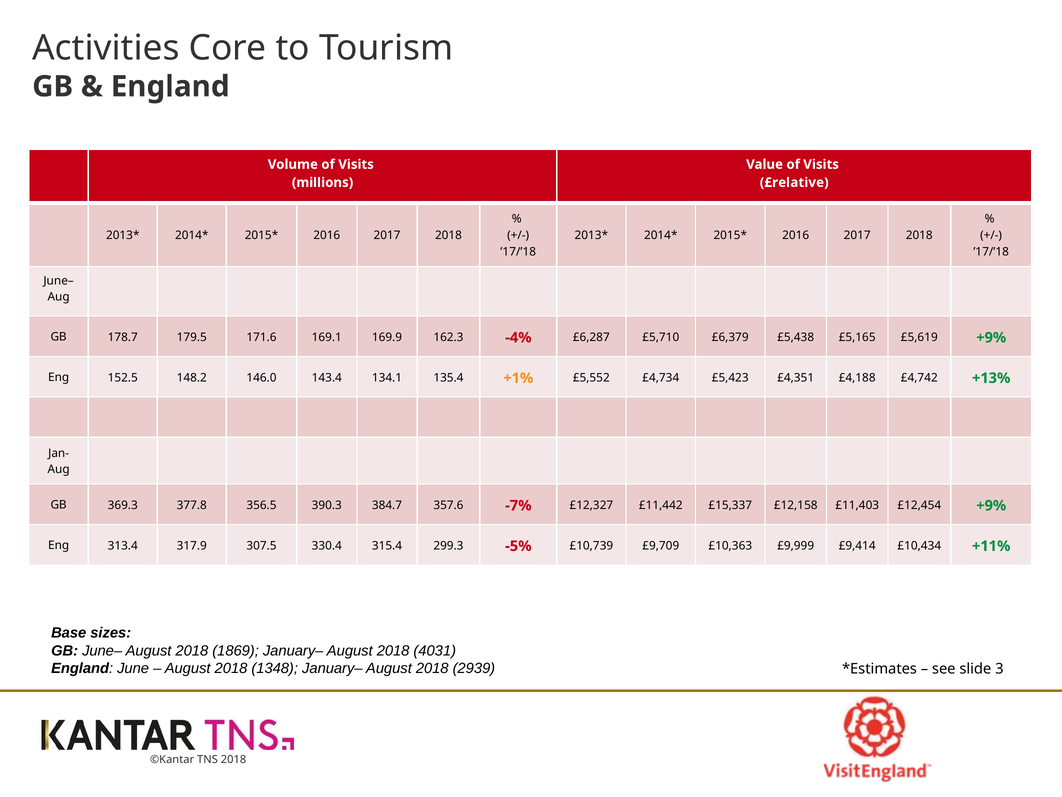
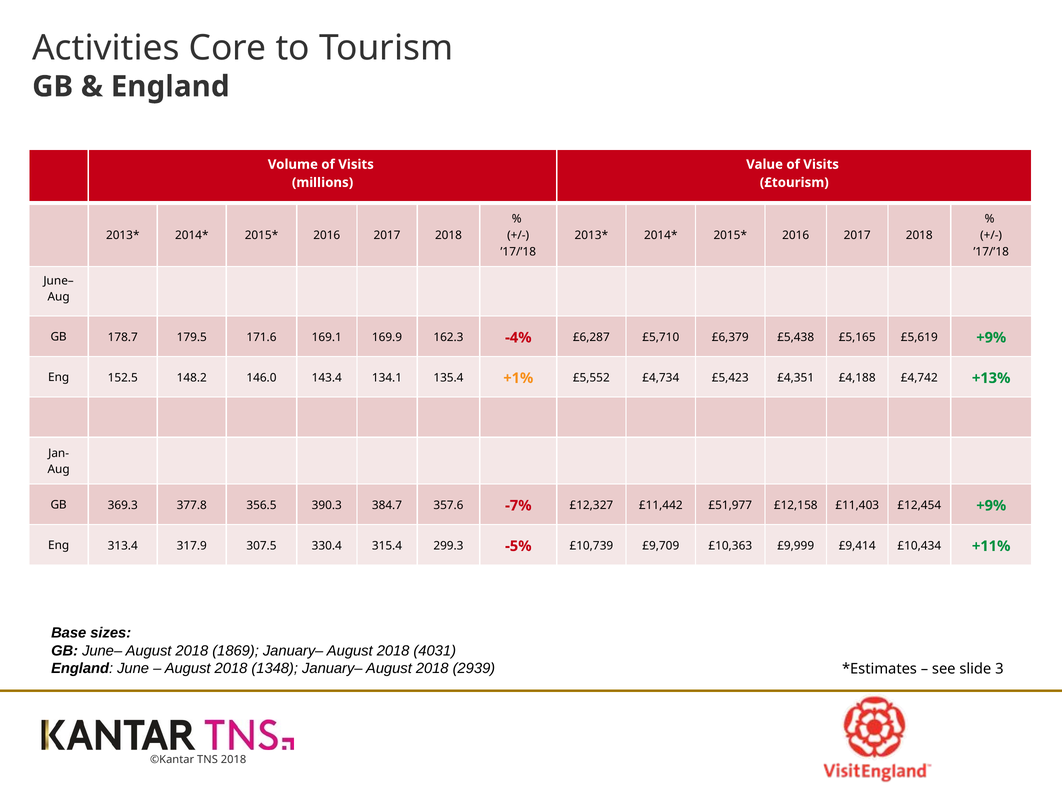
£relative: £relative -> £tourism
£15,337: £15,337 -> £51,977
